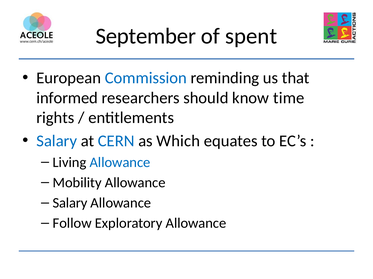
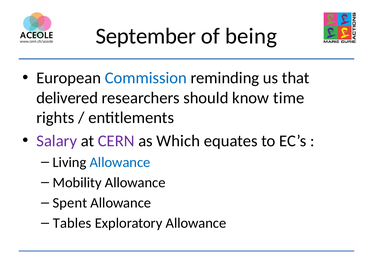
spent: spent -> being
informed: informed -> delivered
Salary at (57, 141) colour: blue -> purple
CERN colour: blue -> purple
Salary at (70, 203): Salary -> Spent
Follow: Follow -> Tables
